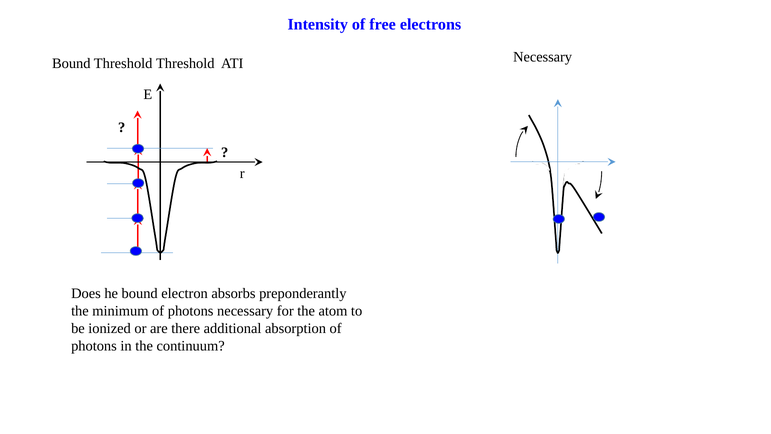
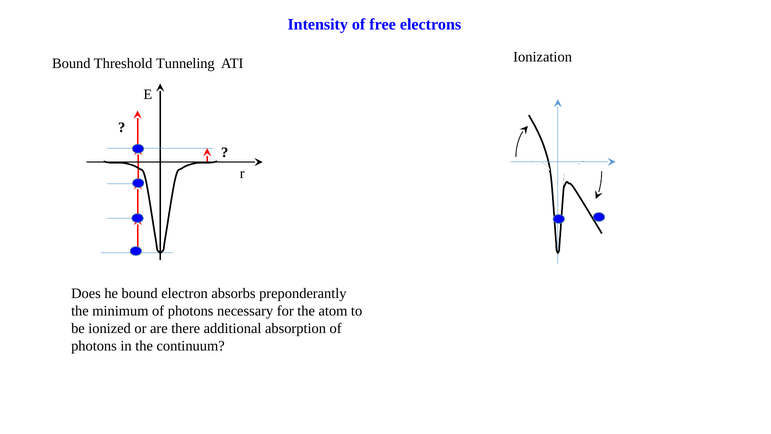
Threshold Threshold: Threshold -> Tunneling
ATI Necessary: Necessary -> Ionization
